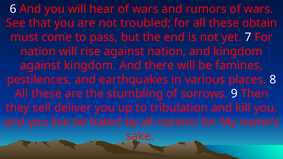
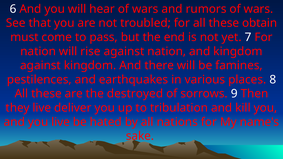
stumbling: stumbling -> destroyed
they sell: sell -> live
